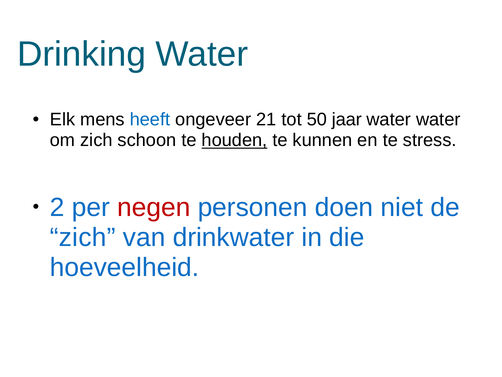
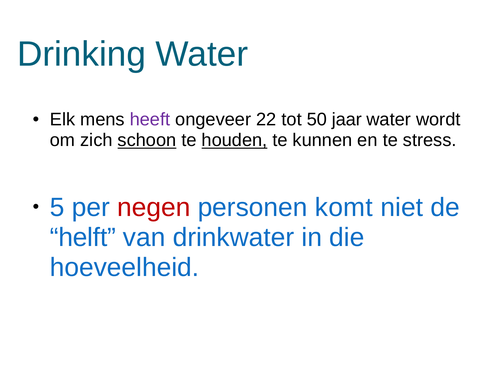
heeft colour: blue -> purple
21: 21 -> 22
water water: water -> wordt
schoon underline: none -> present
2: 2 -> 5
doen: doen -> komt
zich at (83, 237): zich -> helft
